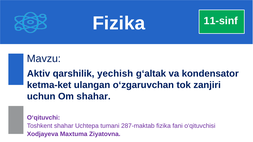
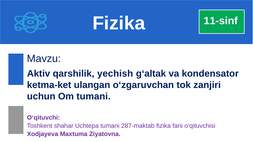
Om shahar: shahar -> tumani
